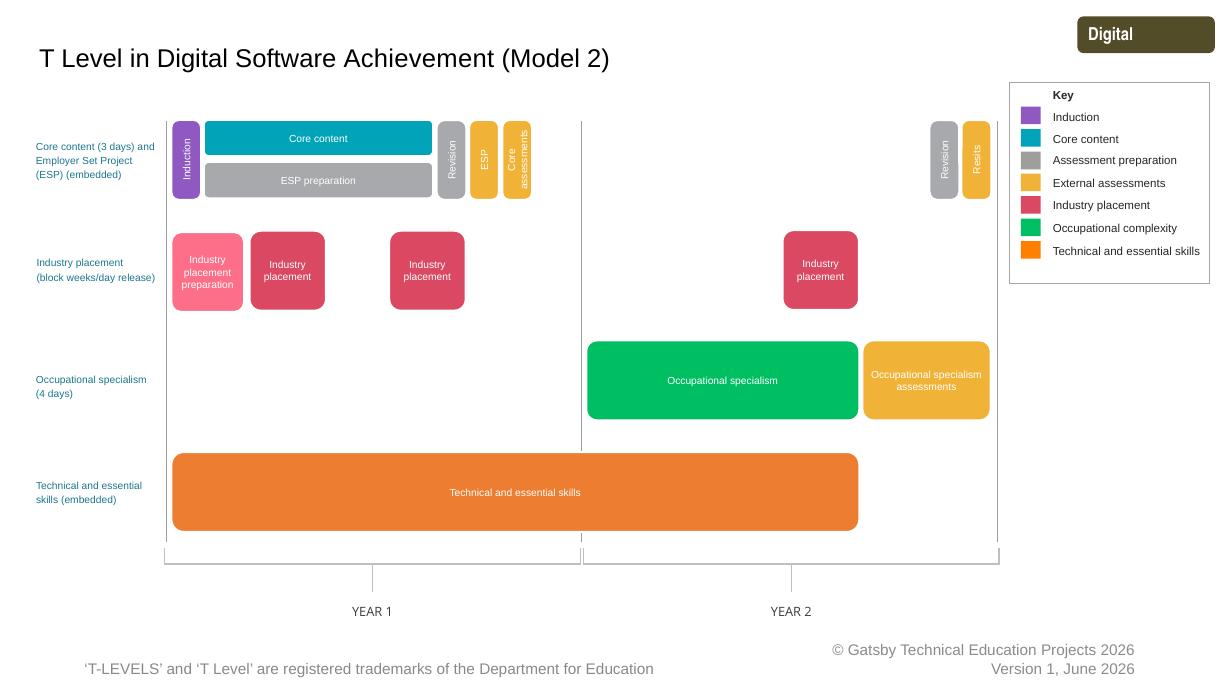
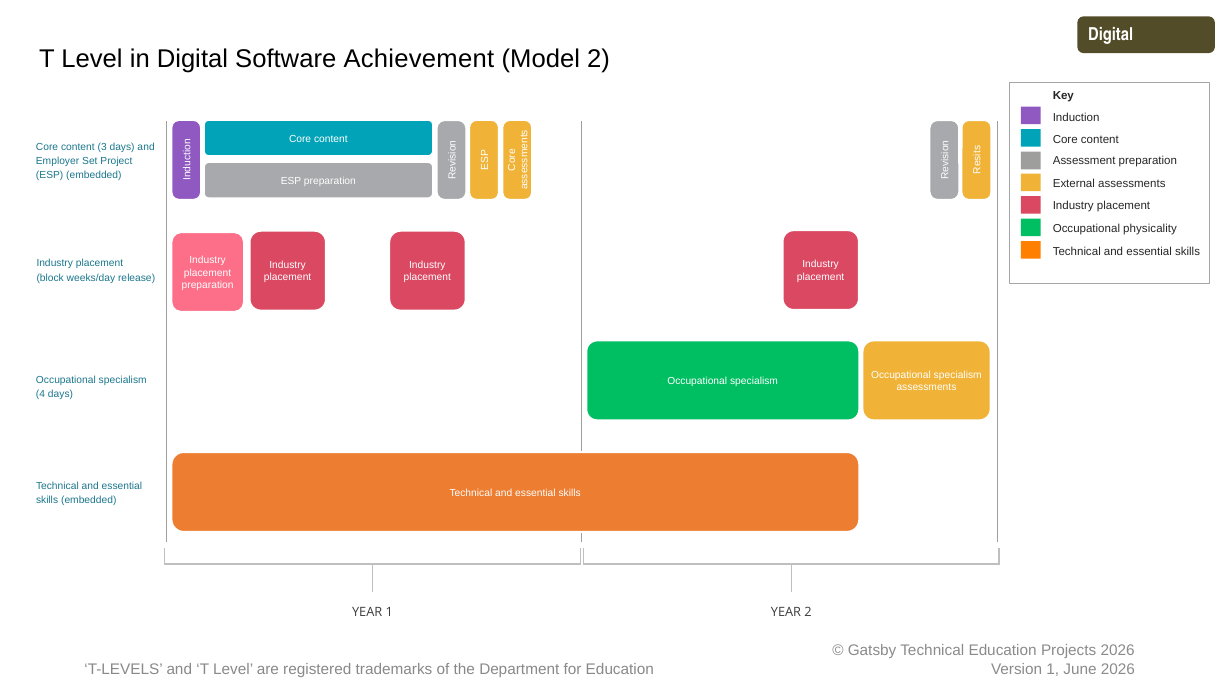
complexity: complexity -> physicality
